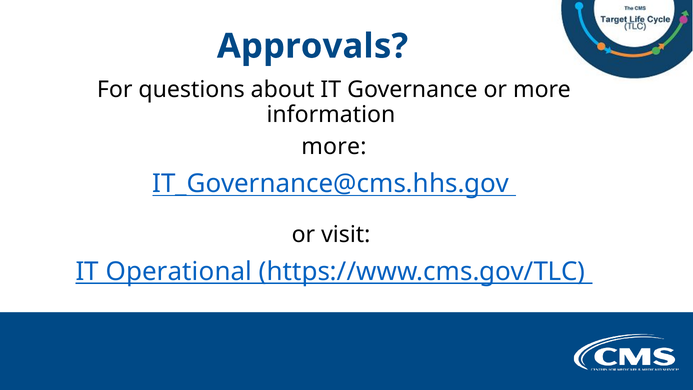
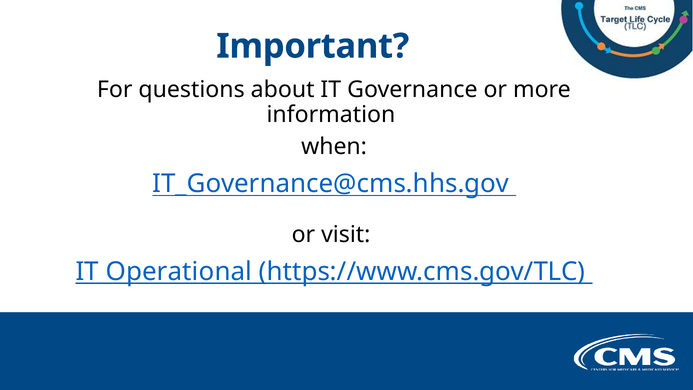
Approvals: Approvals -> Important
more at (334, 147): more -> when
